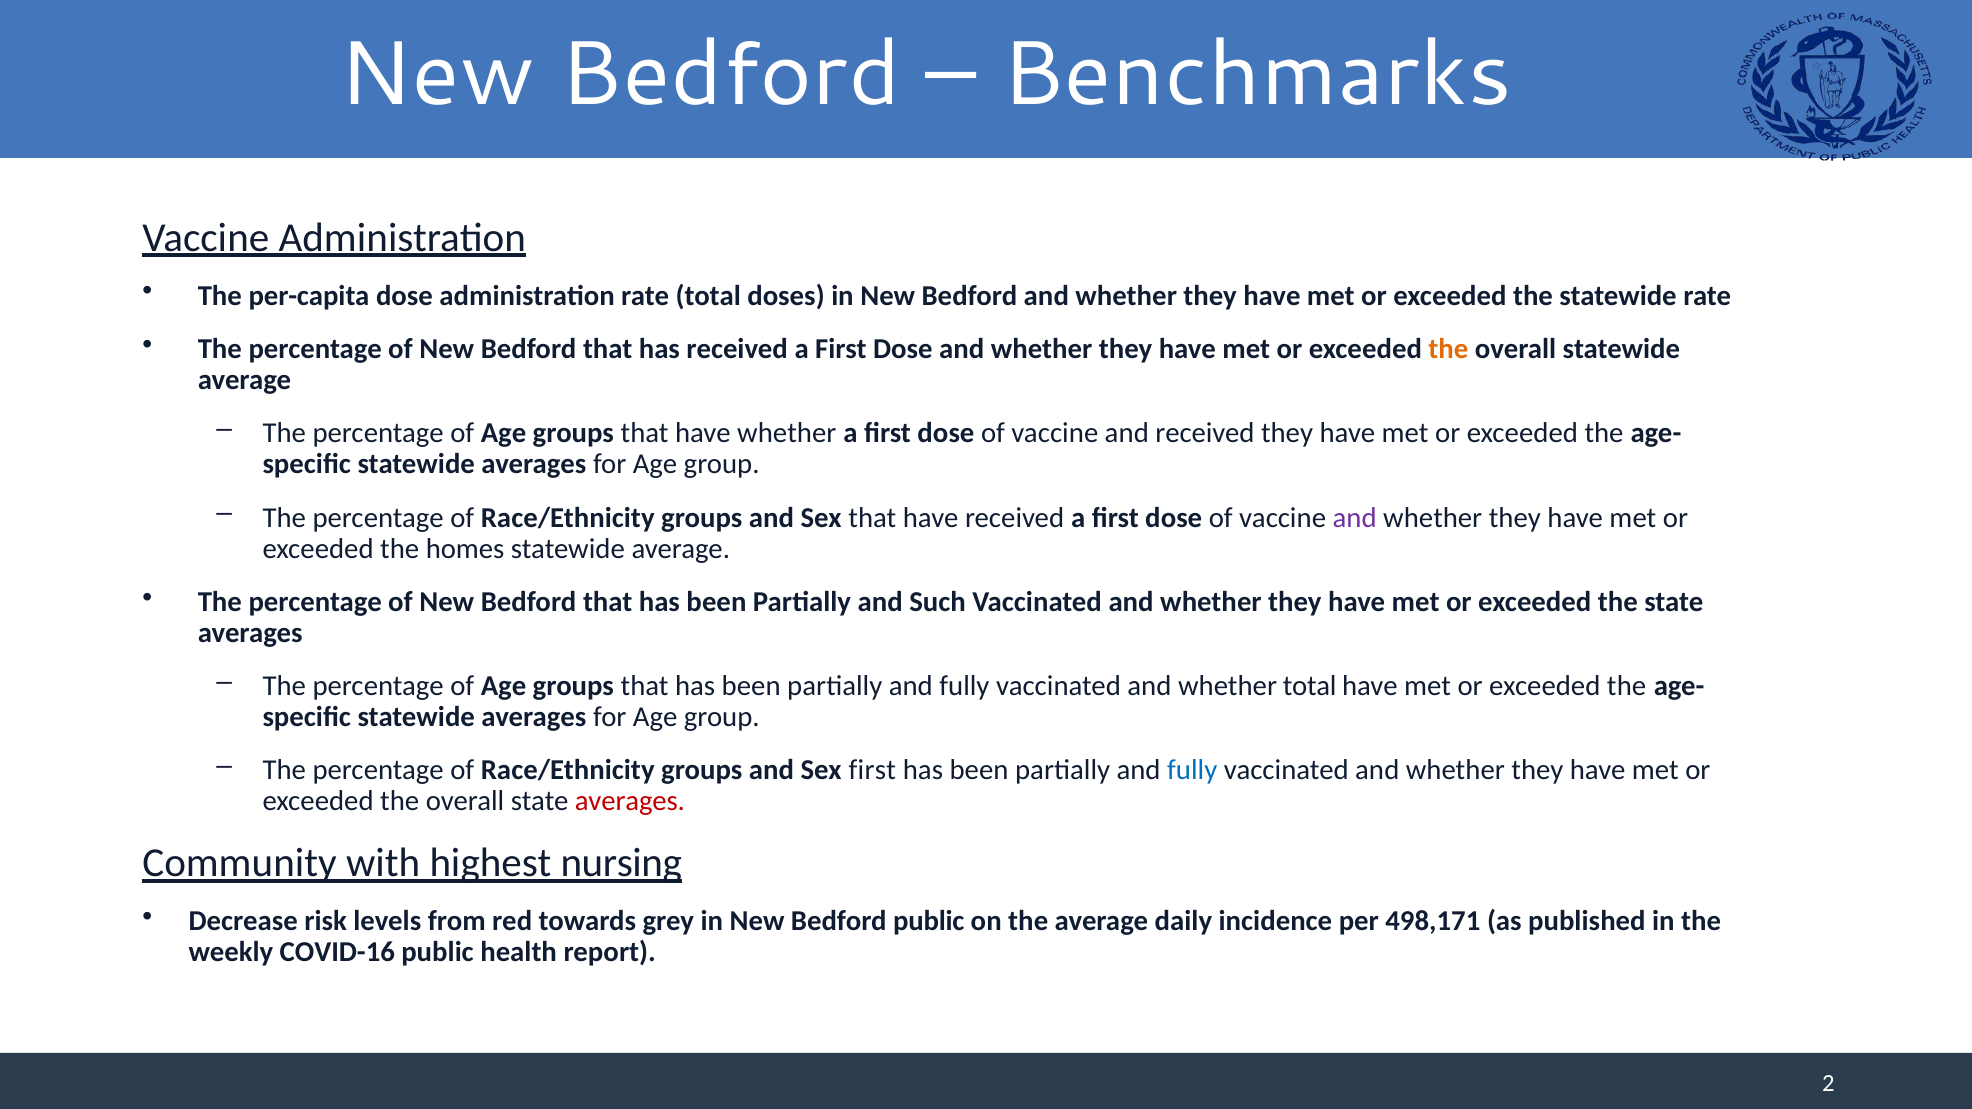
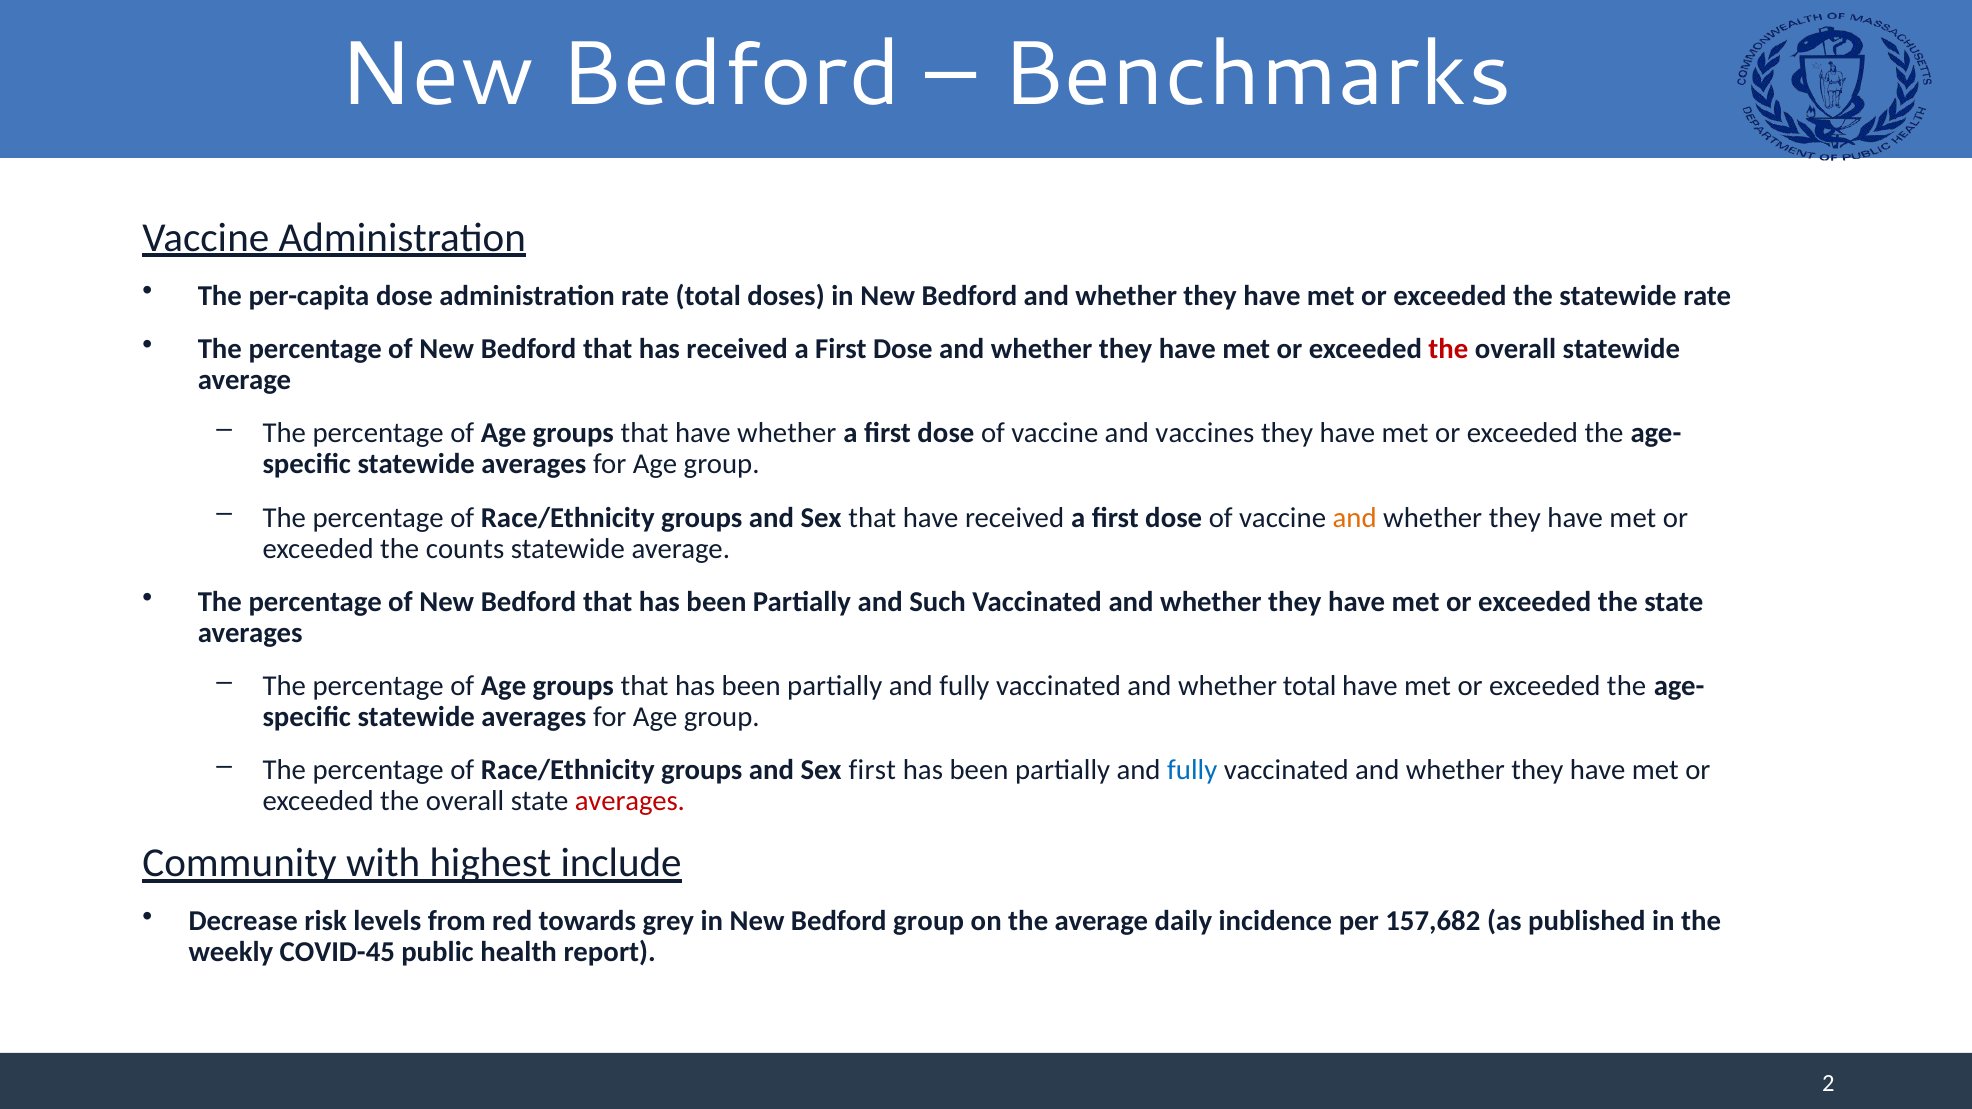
the at (1448, 349) colour: orange -> red
and received: received -> vaccines
and at (1355, 518) colour: purple -> orange
homes: homes -> counts
nursing: nursing -> include
Bedford public: public -> group
498,171: 498,171 -> 157,682
COVID-16: COVID-16 -> COVID-45
